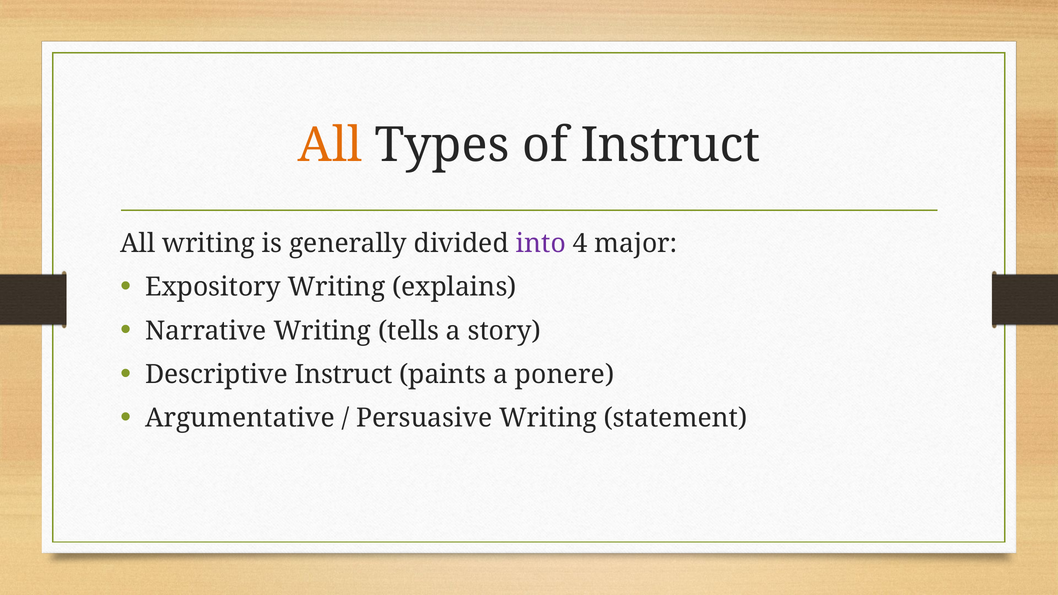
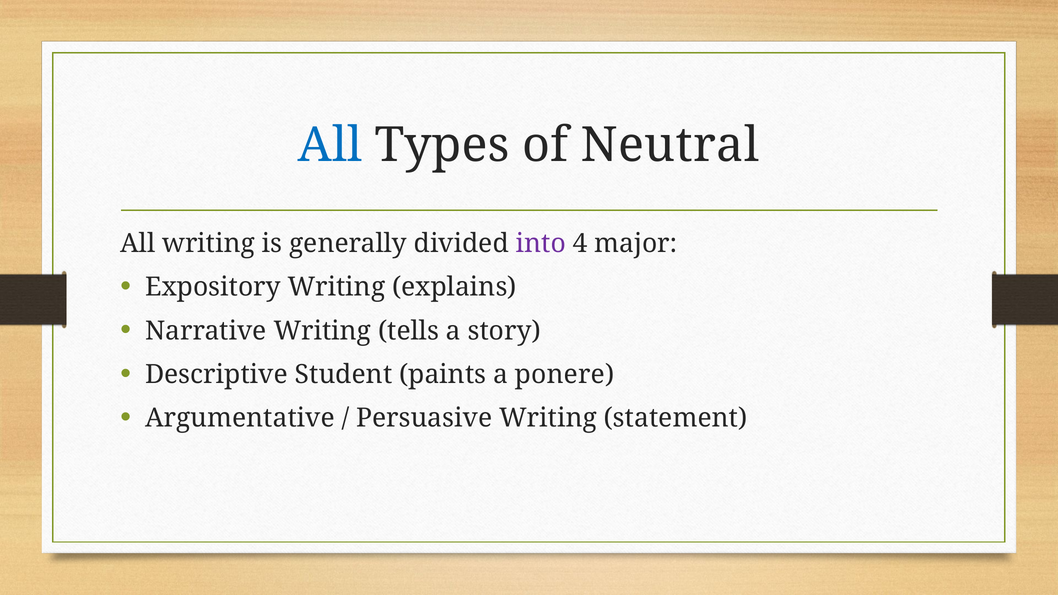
All at (330, 145) colour: orange -> blue
of Instruct: Instruct -> Neutral
Descriptive Instruct: Instruct -> Student
